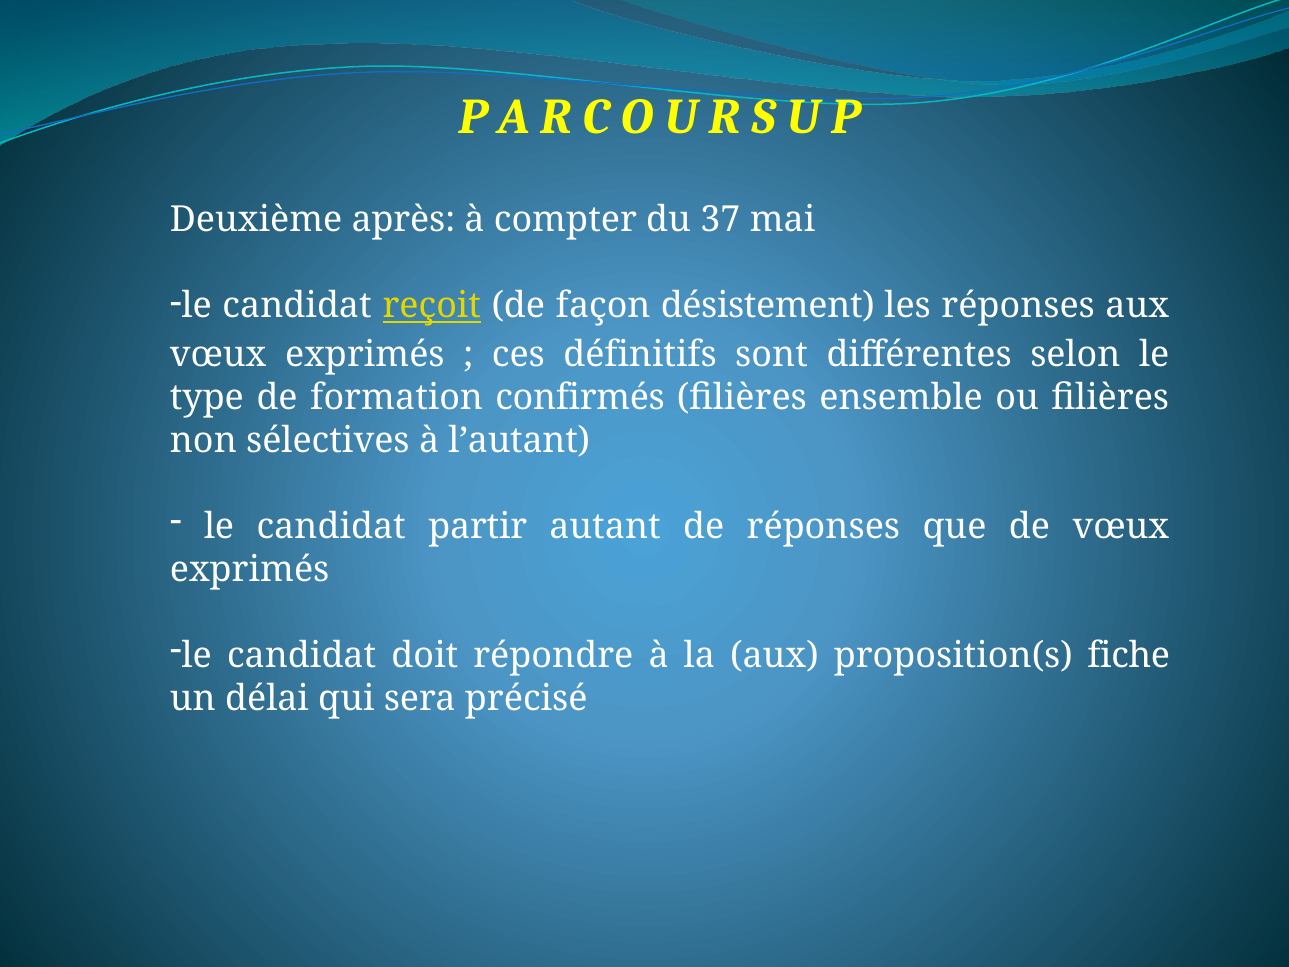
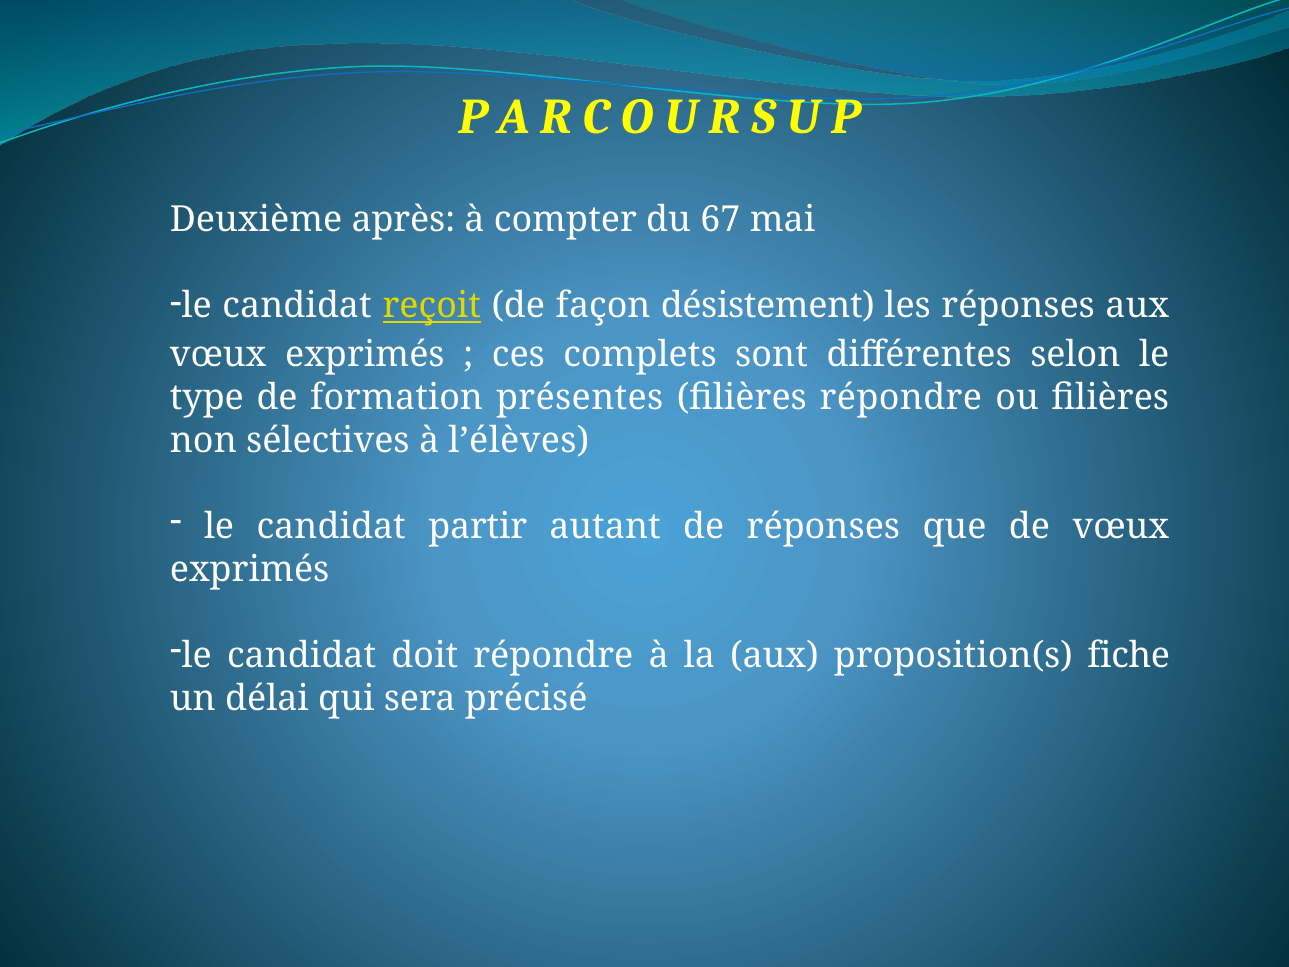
37: 37 -> 67
définitifs: définitifs -> complets
confirmés: confirmés -> présentes
filières ensemble: ensemble -> répondre
l’autant: l’autant -> l’élèves
